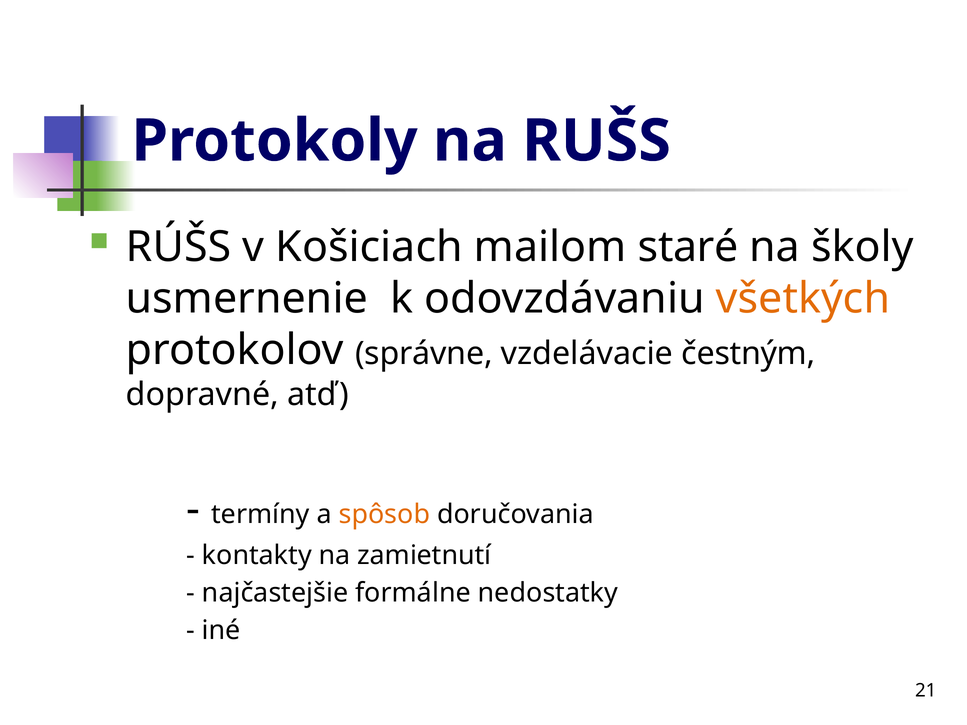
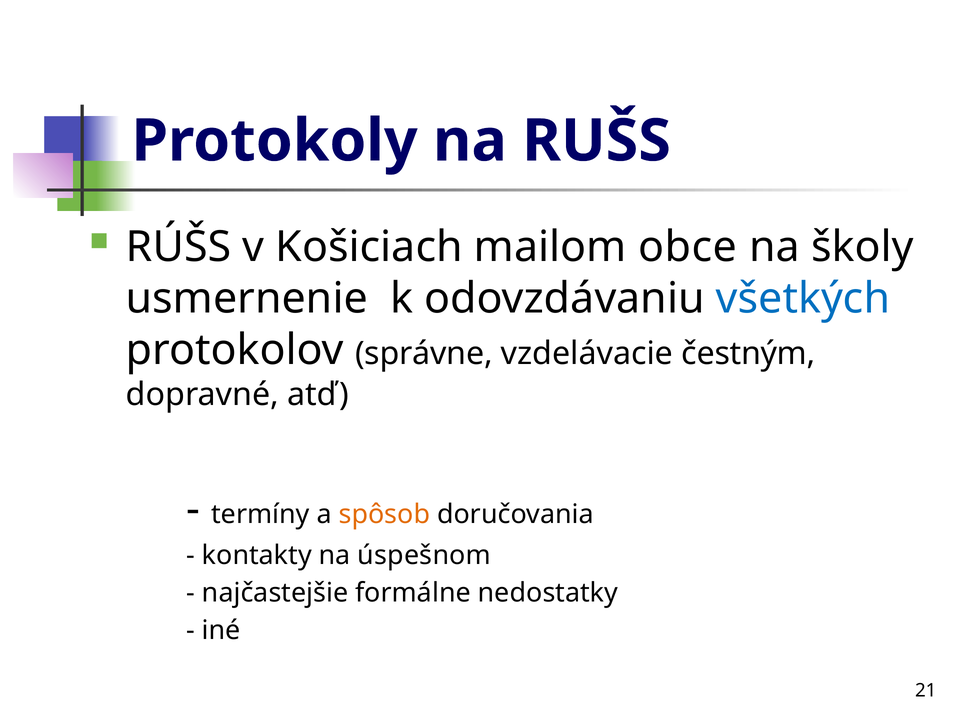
staré: staré -> obce
všetkých colour: orange -> blue
zamietnutí: zamietnutí -> úspešnom
